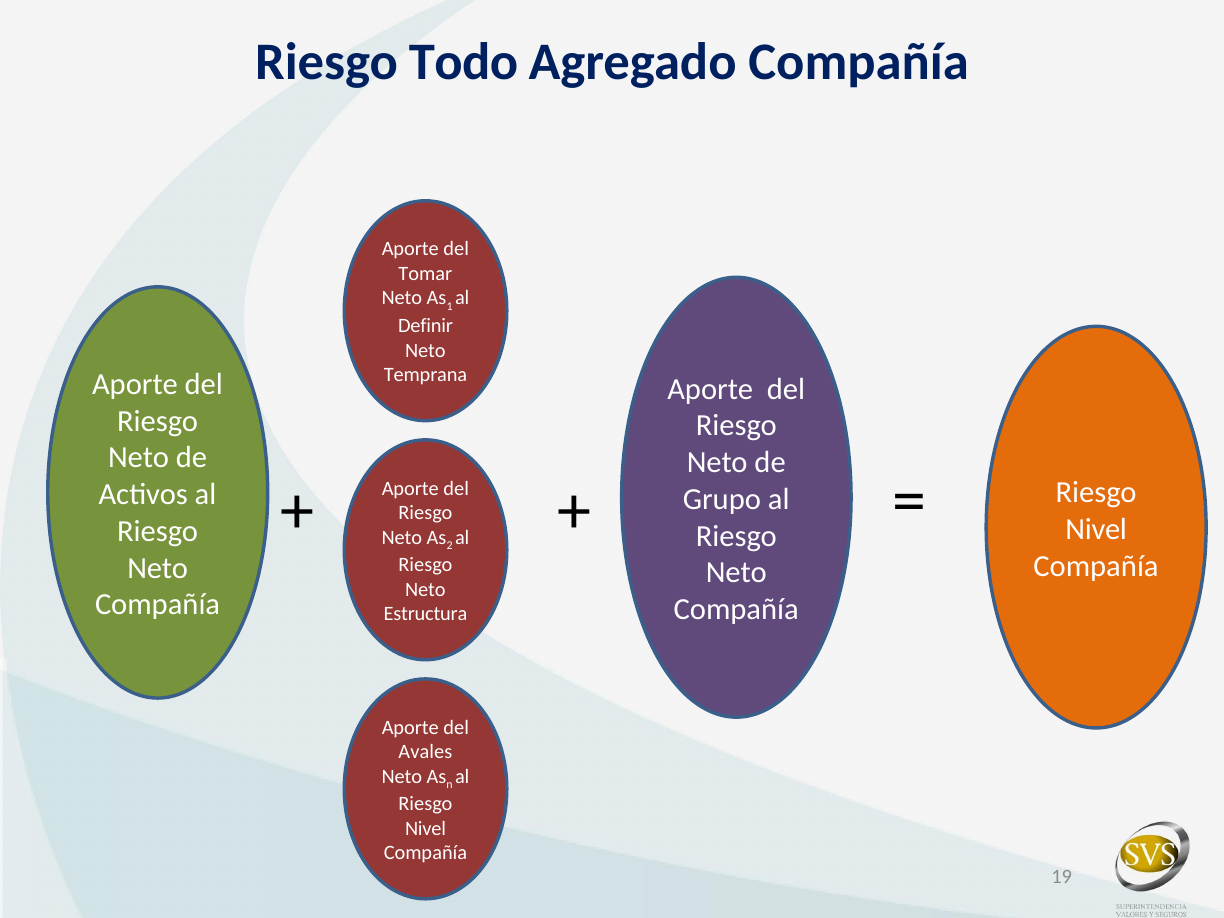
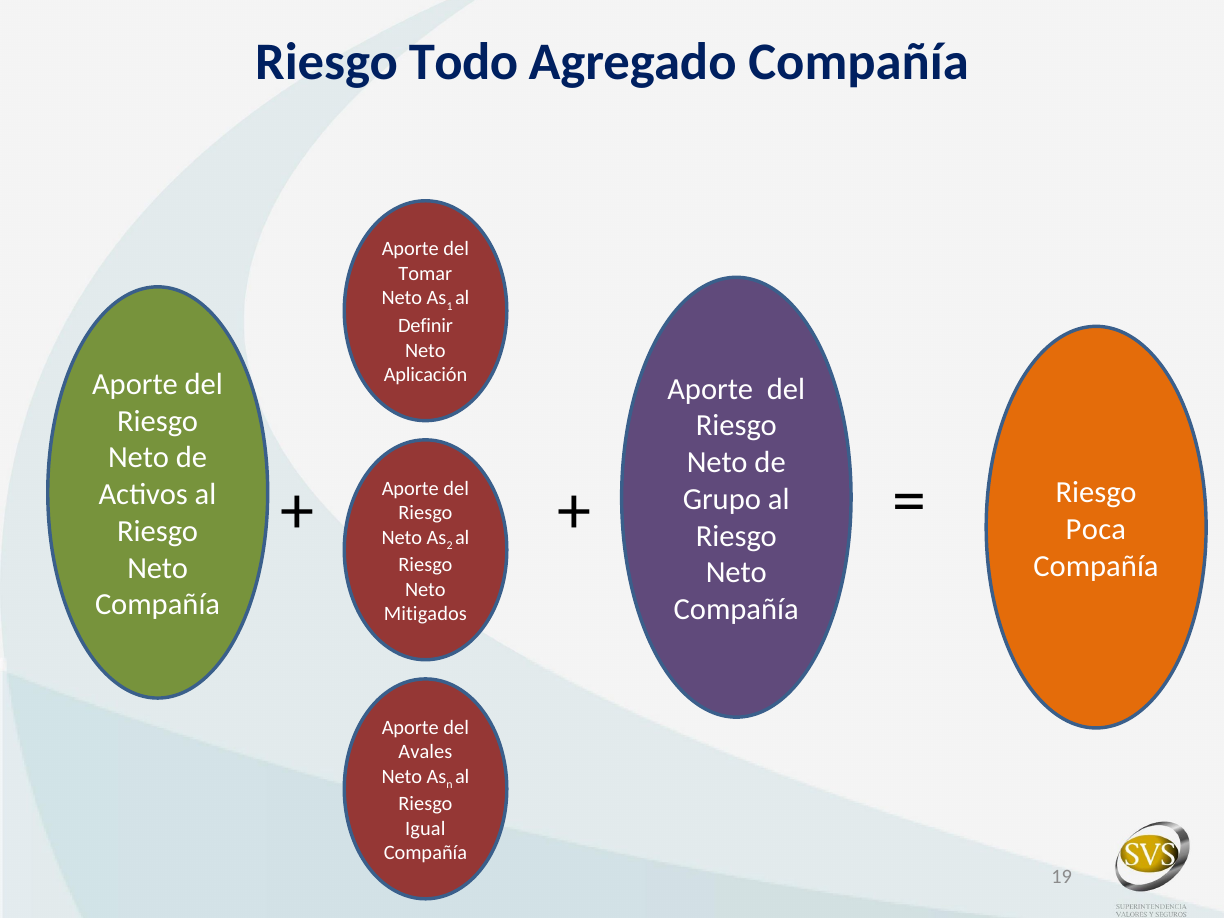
Temprana: Temprana -> Aplicación
Nivel at (1096, 529): Nivel -> Poca
Estructura: Estructura -> Mitigados
Nivel at (426, 829): Nivel -> Igual
